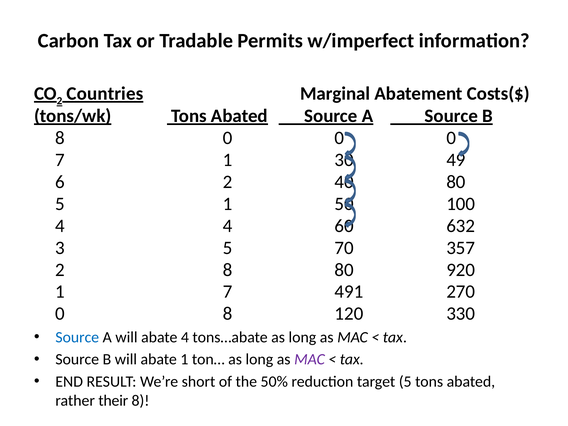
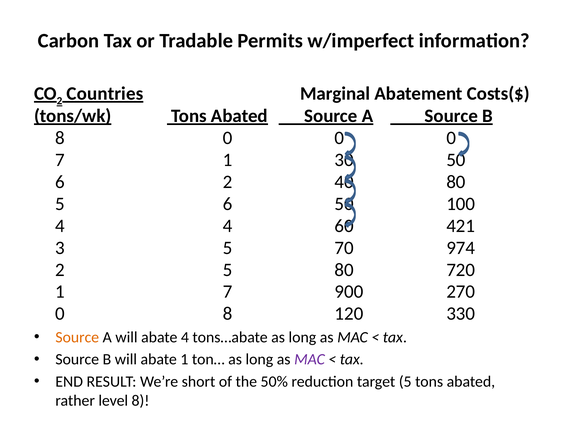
49 at (456, 160): 49 -> 50
5 1: 1 -> 6
632: 632 -> 421
357: 357 -> 974
2 8: 8 -> 5
920: 920 -> 720
491: 491 -> 900
Source at (77, 337) colour: blue -> orange
their: their -> level
